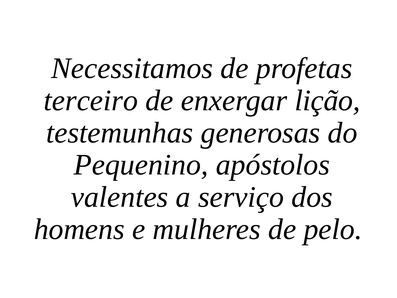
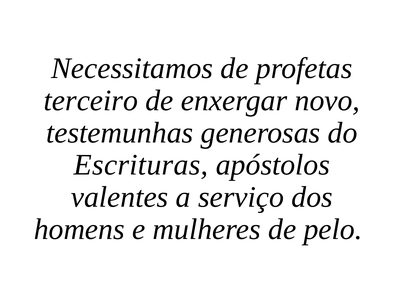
lição: lição -> novo
Pequenino: Pequenino -> Escrituras
